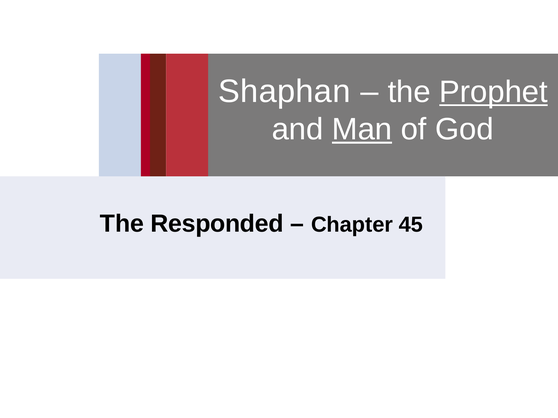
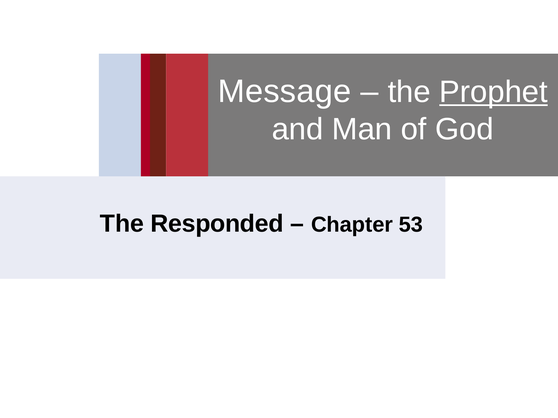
Shaphan: Shaphan -> Message
Man underline: present -> none
45: 45 -> 53
